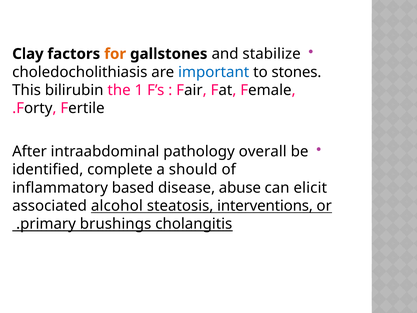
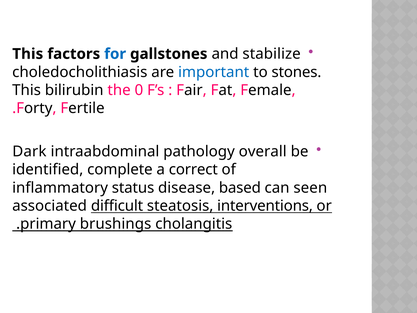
Clay at (28, 54): Clay -> This
for colour: orange -> blue
1: 1 -> 0
After: After -> Dark
should: should -> correct
based: based -> status
abuse: abuse -> based
elicit: elicit -> seen
alcohol: alcohol -> difficult
